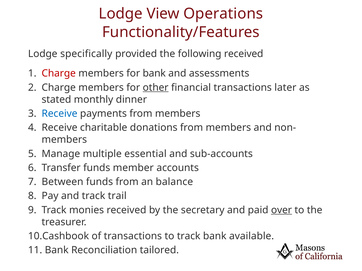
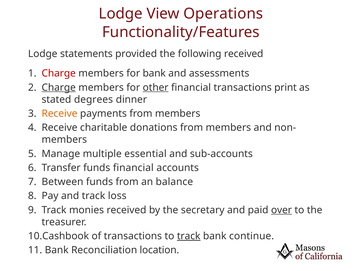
specifically: specifically -> statements
Charge at (59, 88) underline: none -> present
later: later -> print
monthly: monthly -> degrees
Receive at (60, 114) colour: blue -> orange
funds member: member -> financial
trail: trail -> loss
track at (189, 236) underline: none -> present
available: available -> continue
tailored: tailored -> location
